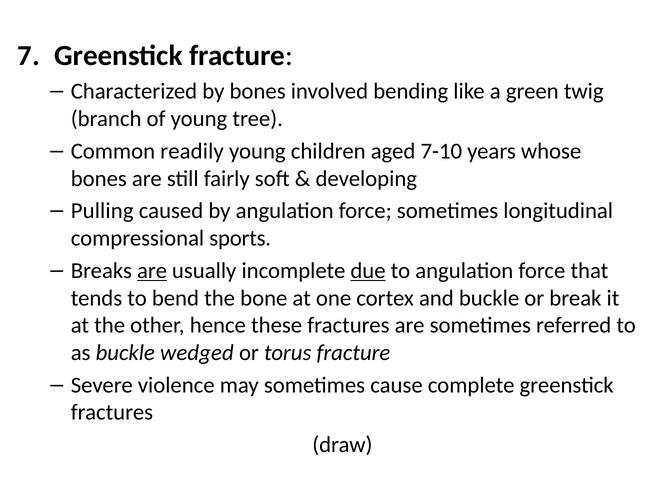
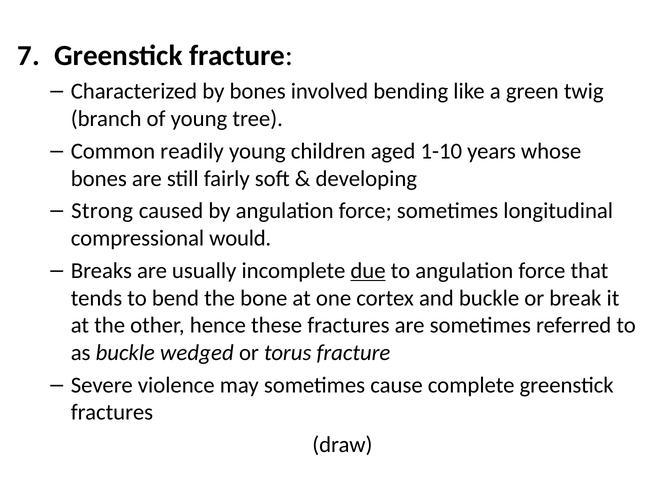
7-10: 7-10 -> 1-10
Pulling: Pulling -> Strong
sports: sports -> would
are at (152, 271) underline: present -> none
